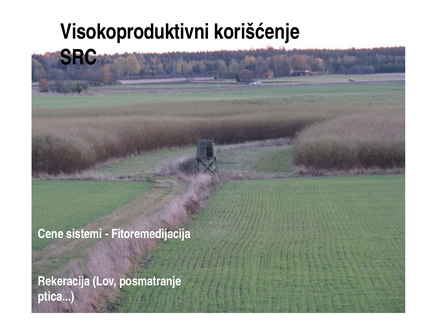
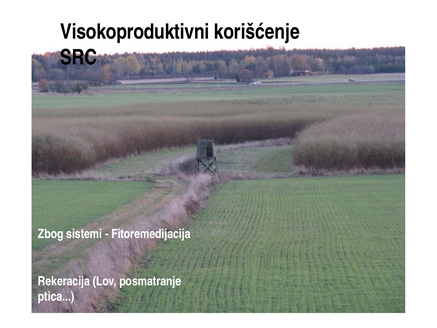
Cene: Cene -> Zbog
